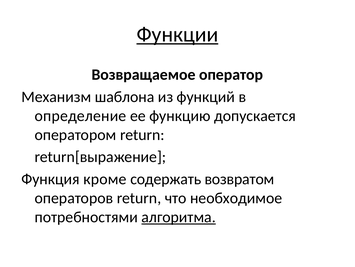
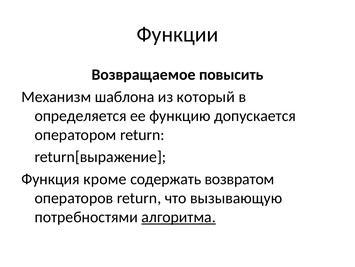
Функции underline: present -> none
оператор: оператор -> повысить
функций: функций -> который
определение: определение -> определяется
необходимое: необходимое -> вызывающую
